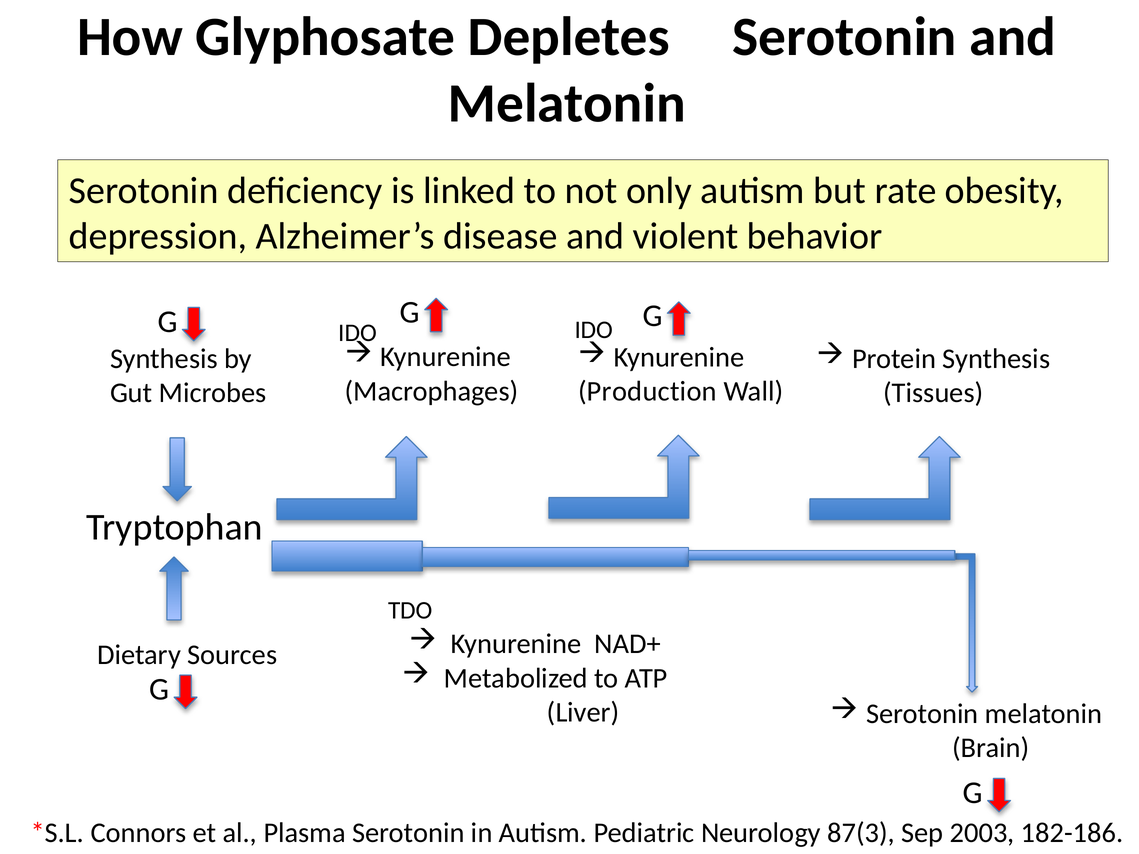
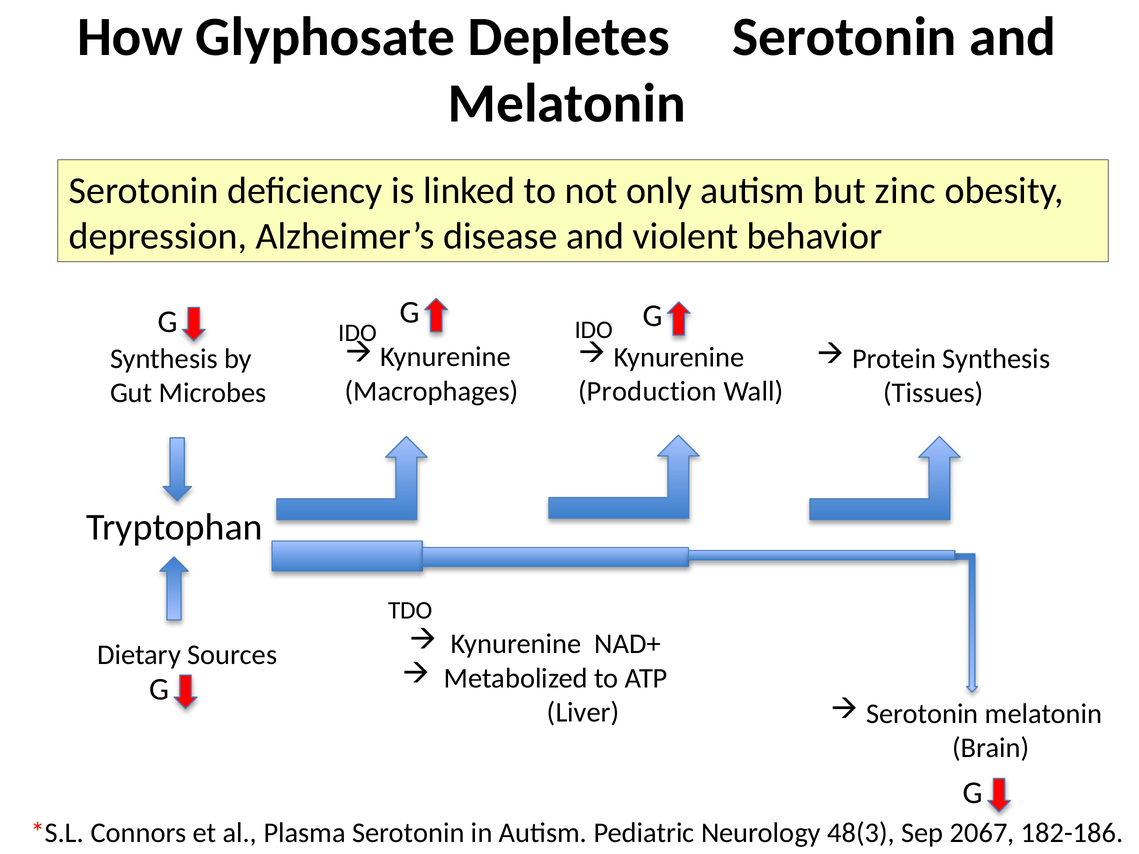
rate: rate -> zinc
87(3: 87(3 -> 48(3
2003: 2003 -> 2067
